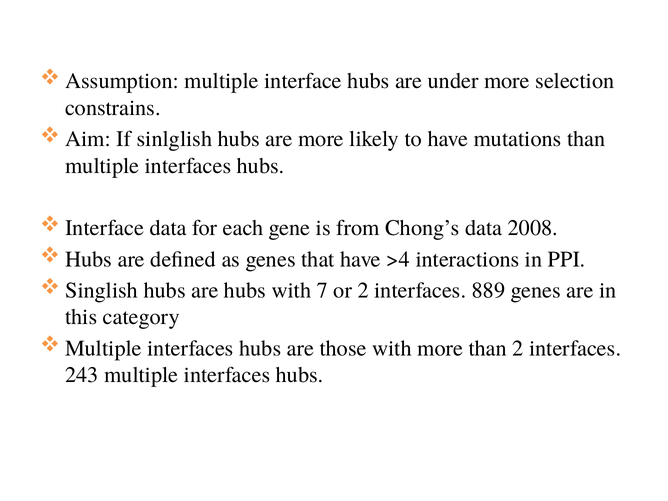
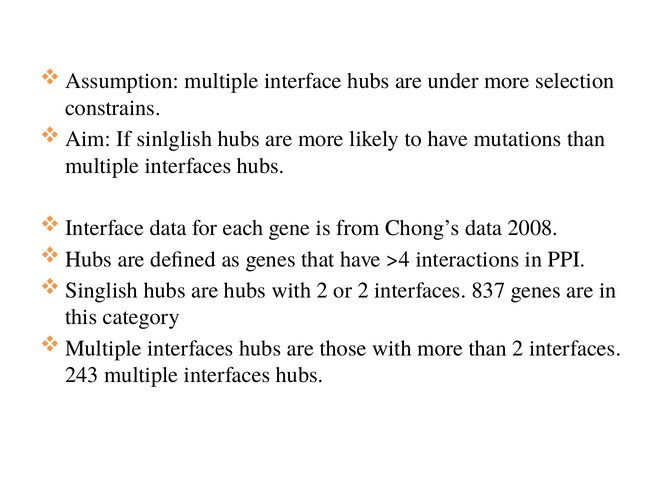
with 7: 7 -> 2
889: 889 -> 837
